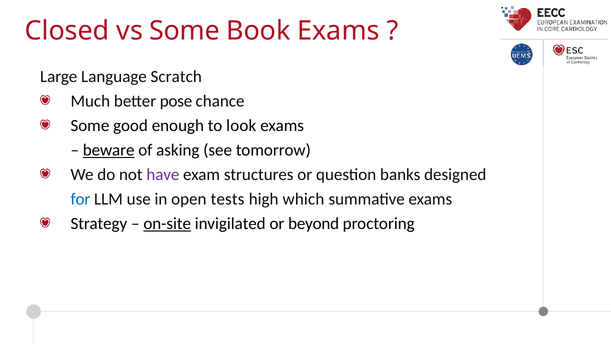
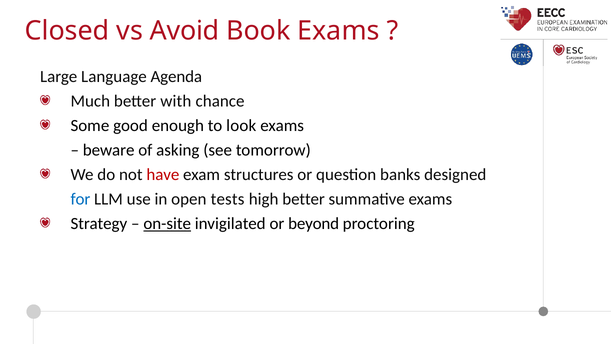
vs Some: Some -> Avoid
Scratch: Scratch -> Agenda
pose: pose -> with
beware underline: present -> none
have colour: purple -> red
high which: which -> better
